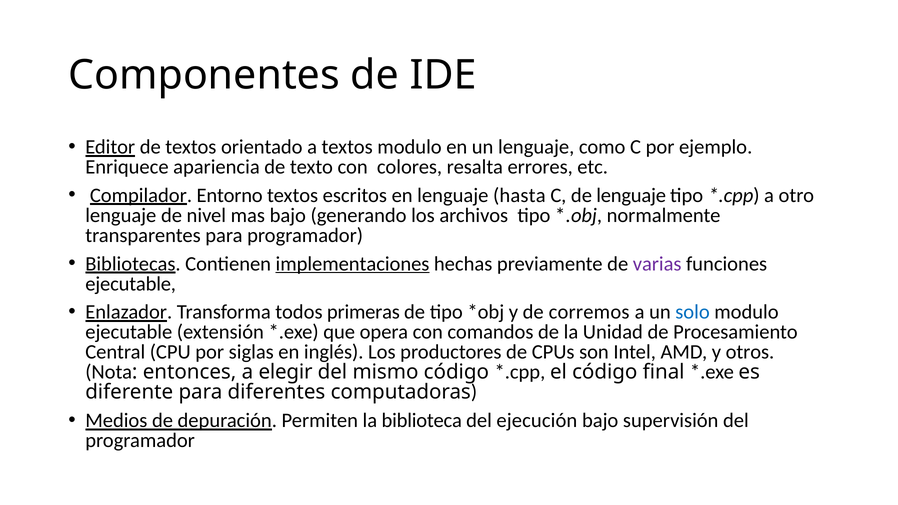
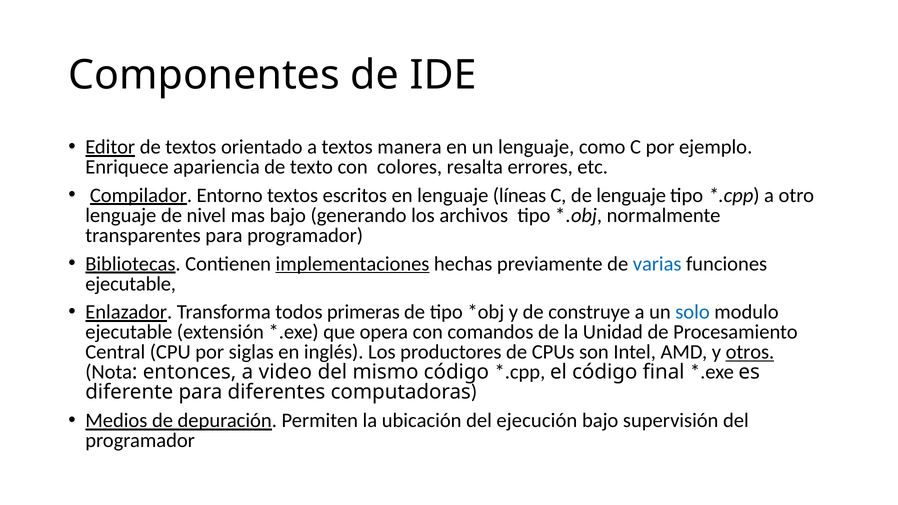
textos modulo: modulo -> manera
hasta: hasta -> líneas
varias colour: purple -> blue
corremos: corremos -> construye
otros underline: none -> present
elegir: elegir -> video
biblioteca: biblioteca -> ubicación
